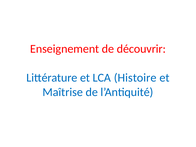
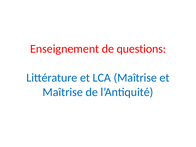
découvrir: découvrir -> questions
LCA Histoire: Histoire -> Maîtrise
